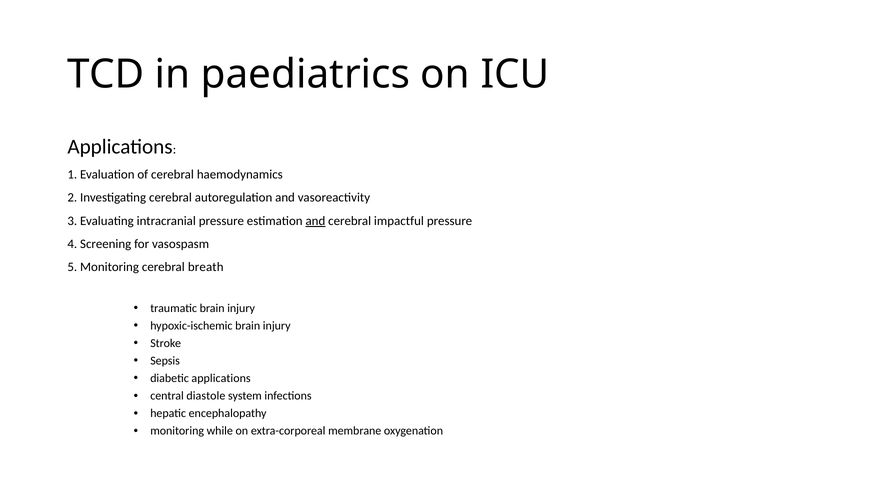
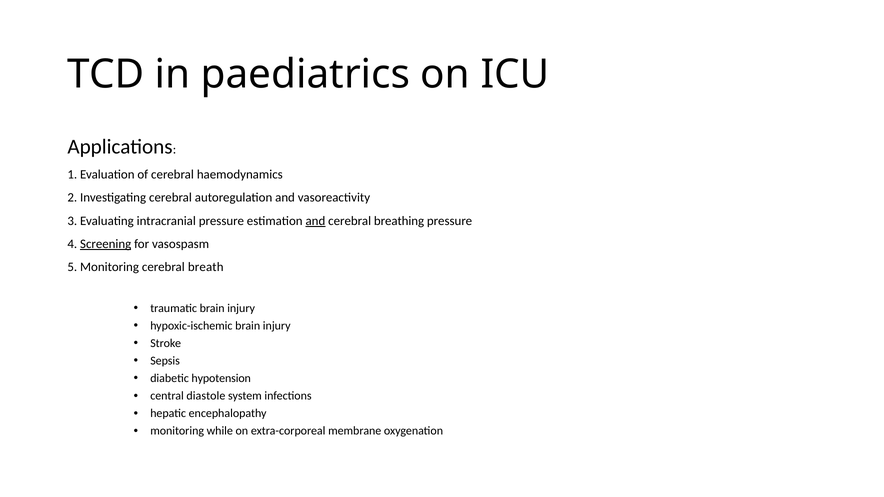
impactful: impactful -> breathing
Screening underline: none -> present
diabetic applications: applications -> hypotension
